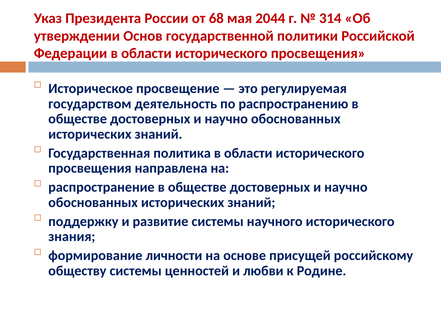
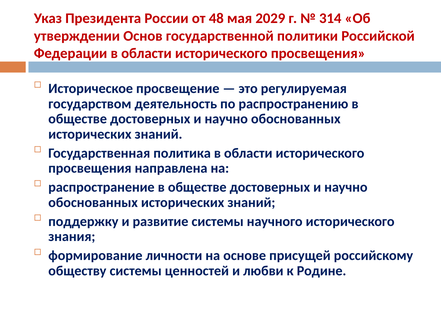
68: 68 -> 48
2044: 2044 -> 2029
